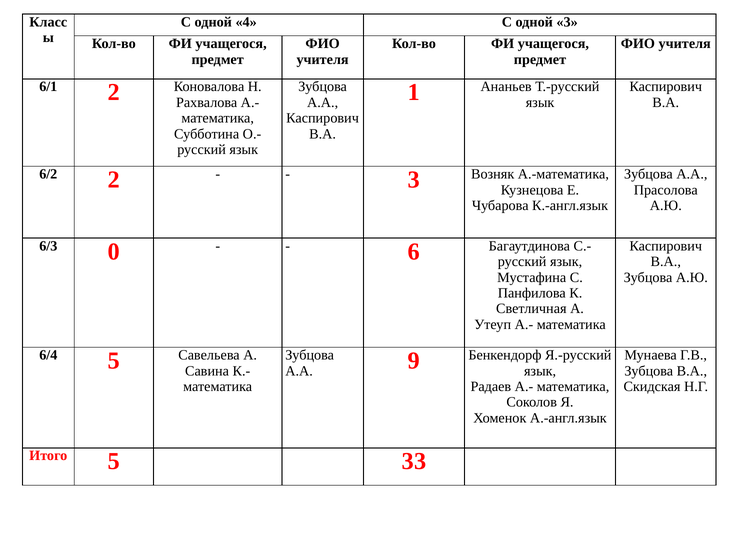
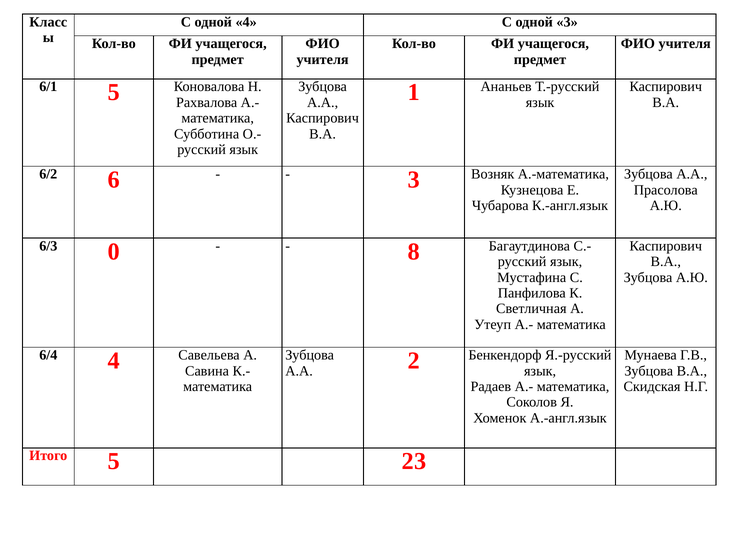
6/1 2: 2 -> 5
6/2 2: 2 -> 6
6: 6 -> 8
6/4 5: 5 -> 4
9: 9 -> 2
33: 33 -> 23
